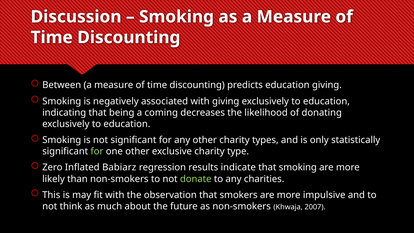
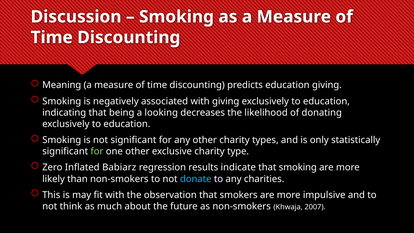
Between: Between -> Meaning
coming: coming -> looking
donate colour: light green -> light blue
